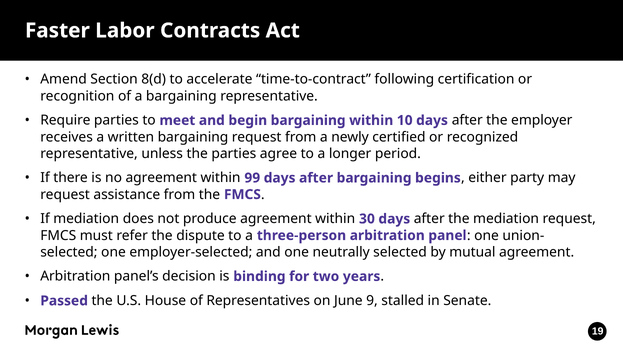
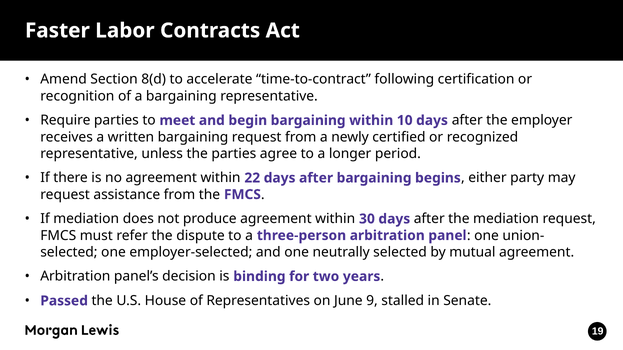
99: 99 -> 22
